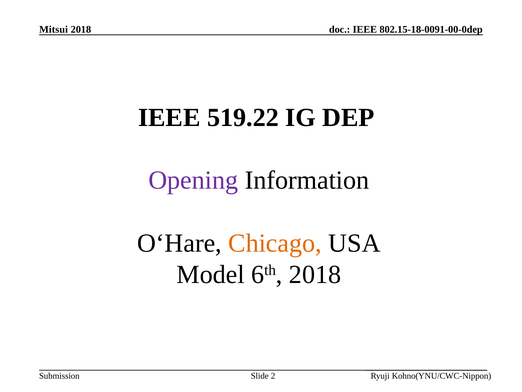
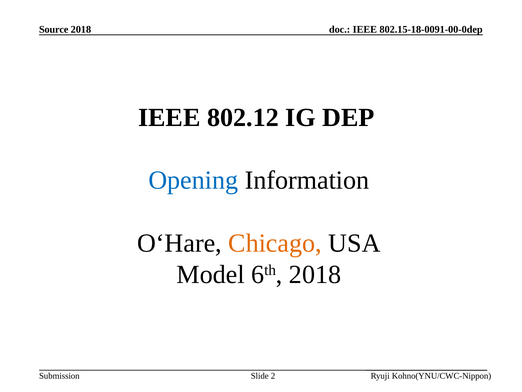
Mitsui: Mitsui -> Source
519.22: 519.22 -> 802.12
Opening colour: purple -> blue
